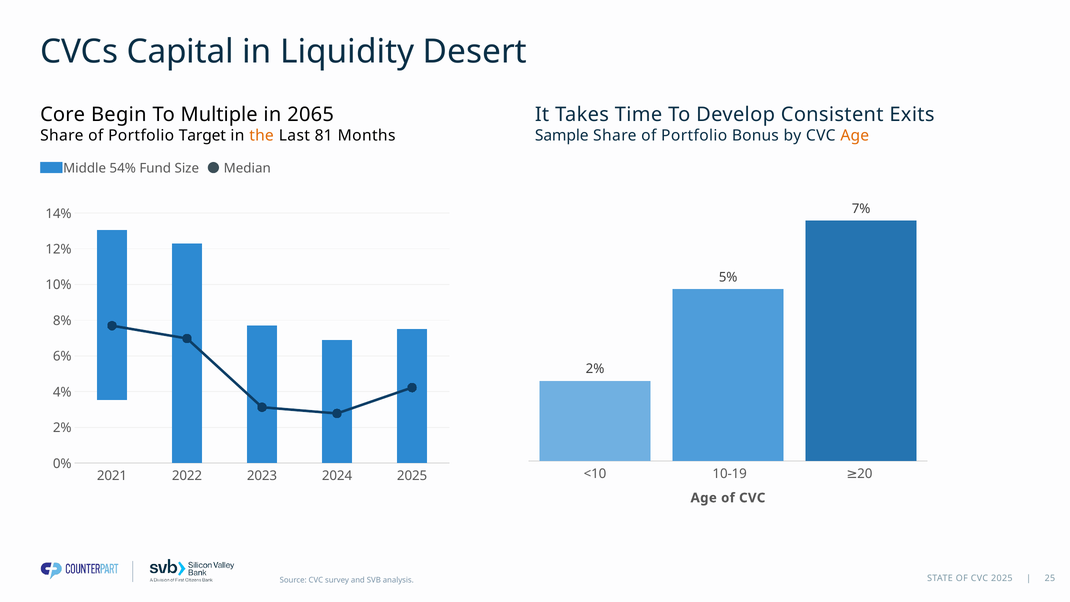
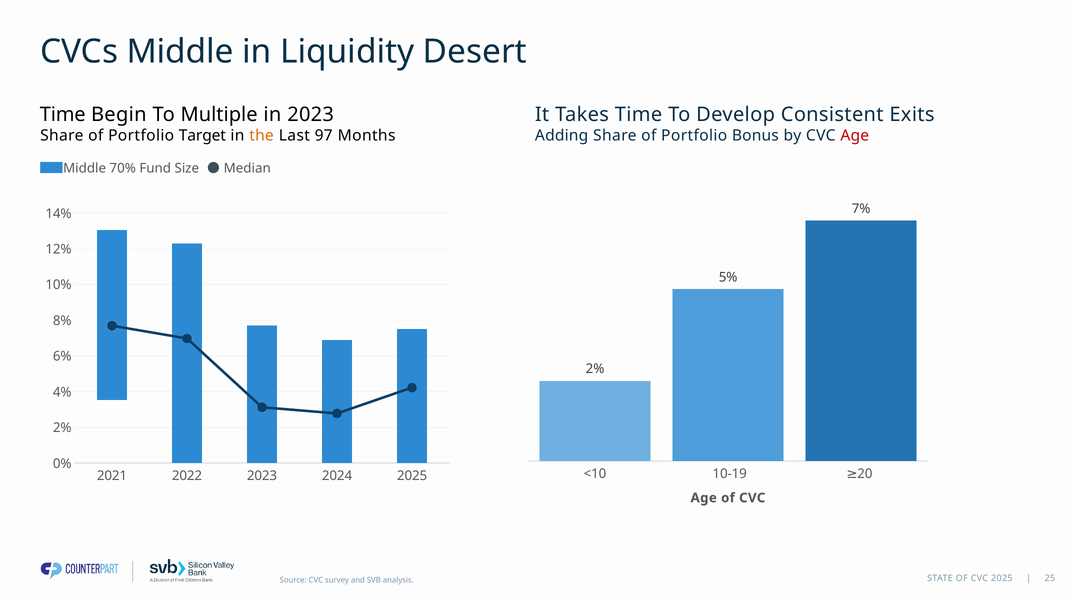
CVCs Capital: Capital -> Middle
Core at (63, 115): Core -> Time
in 2065: 2065 -> 2023
81: 81 -> 97
Sample: Sample -> Adding
Age at (855, 136) colour: orange -> red
54%: 54% -> 70%
